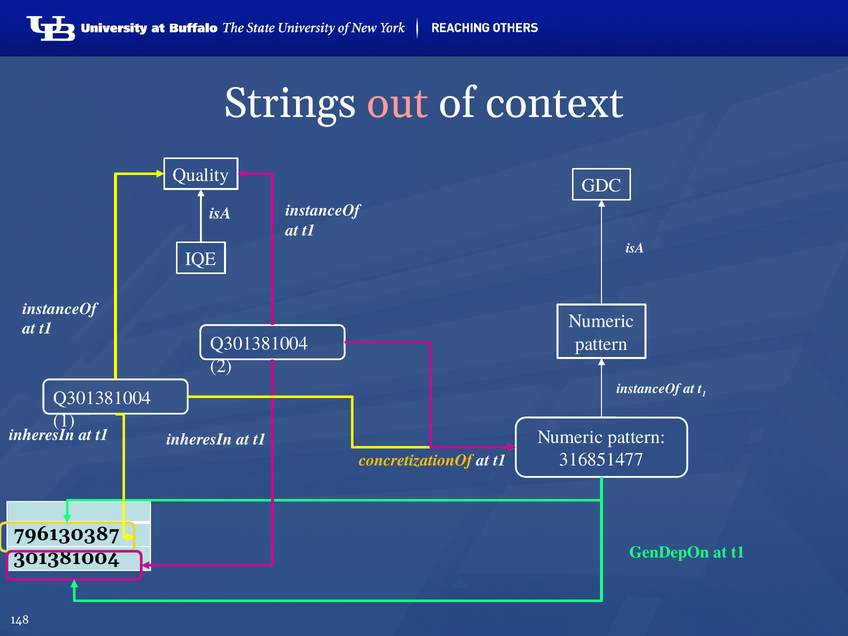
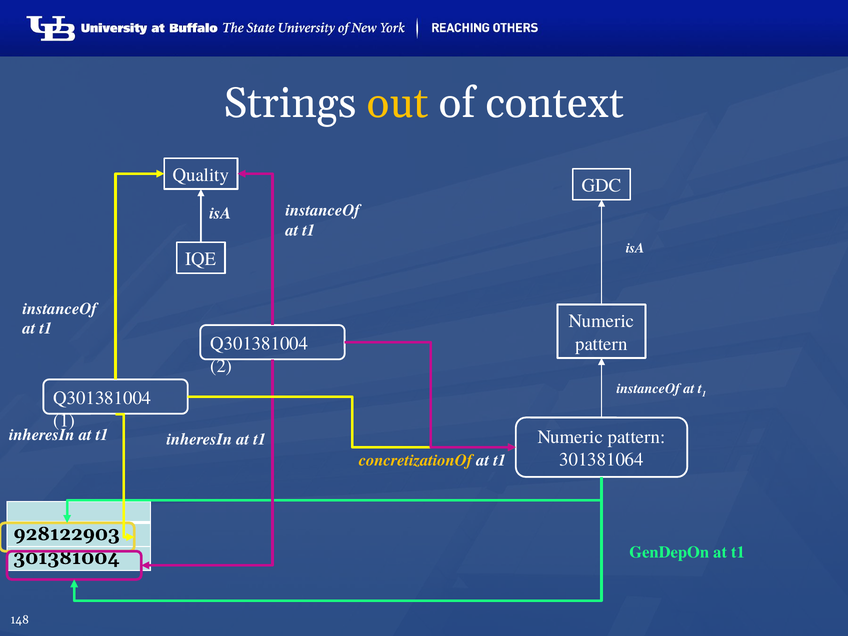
out colour: pink -> yellow
316851477: 316851477 -> 301381064
796130387: 796130387 -> 928122903
